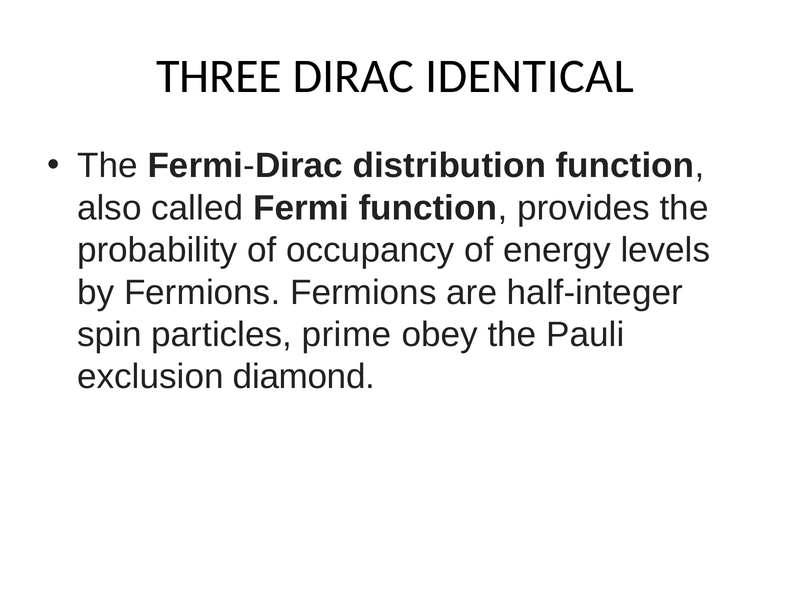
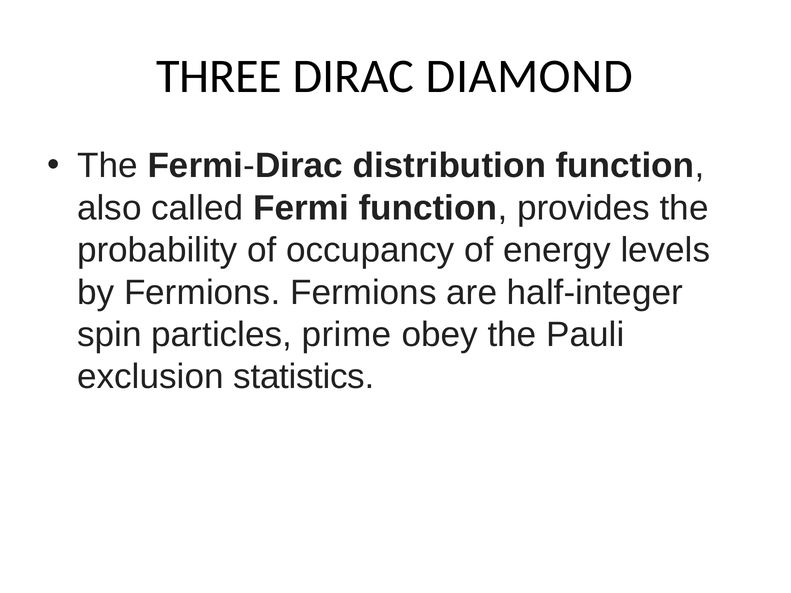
IDENTICAL: IDENTICAL -> DIAMOND
diamond: diamond -> statistics
